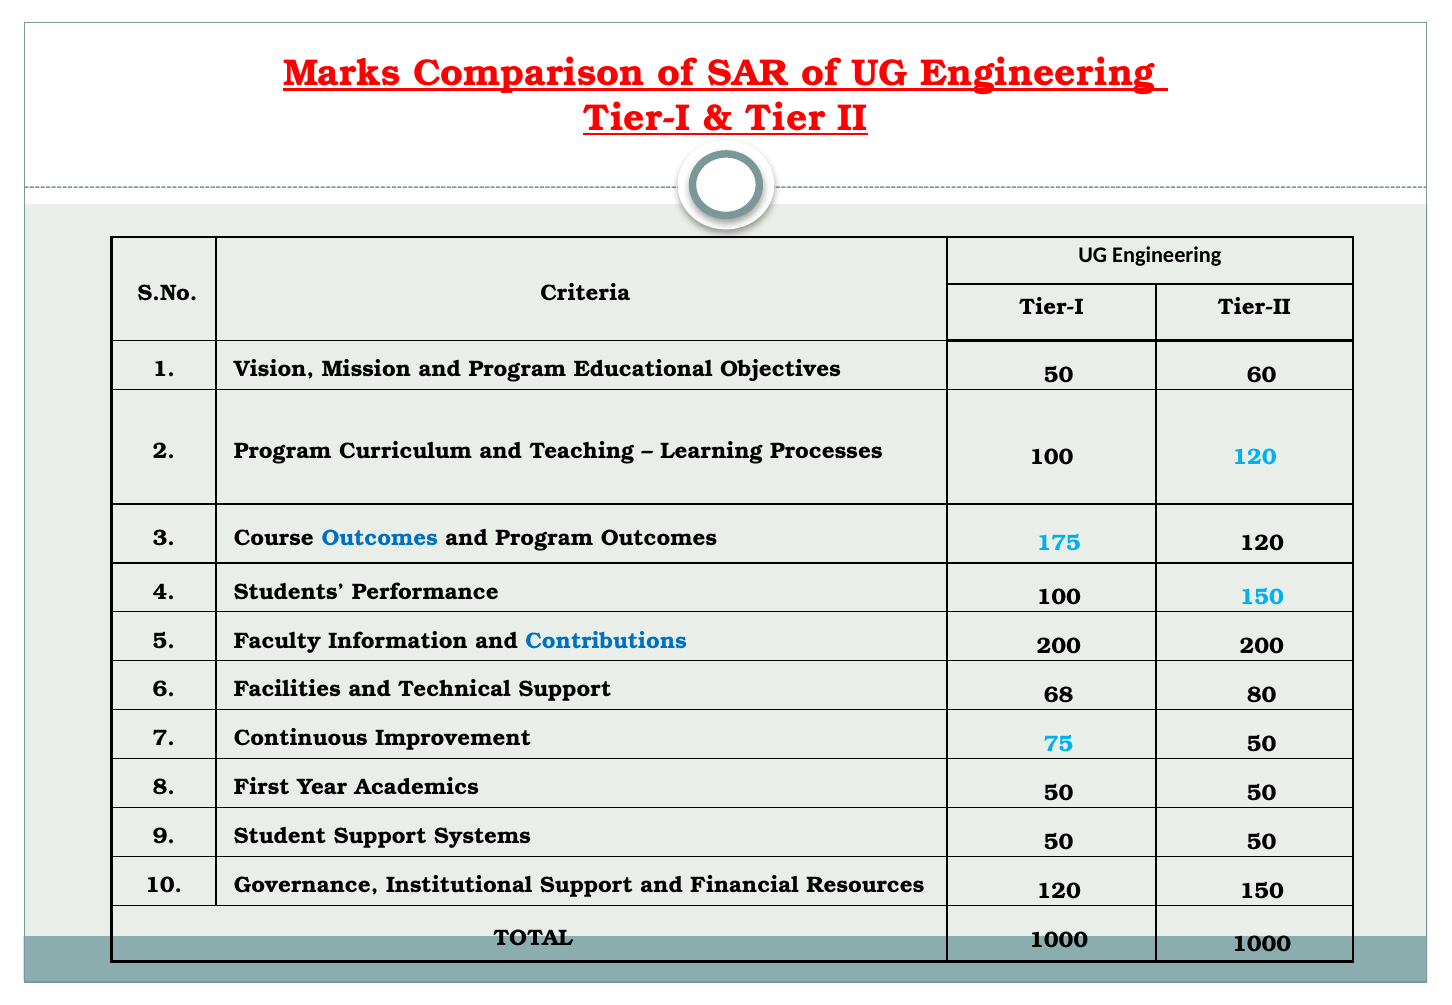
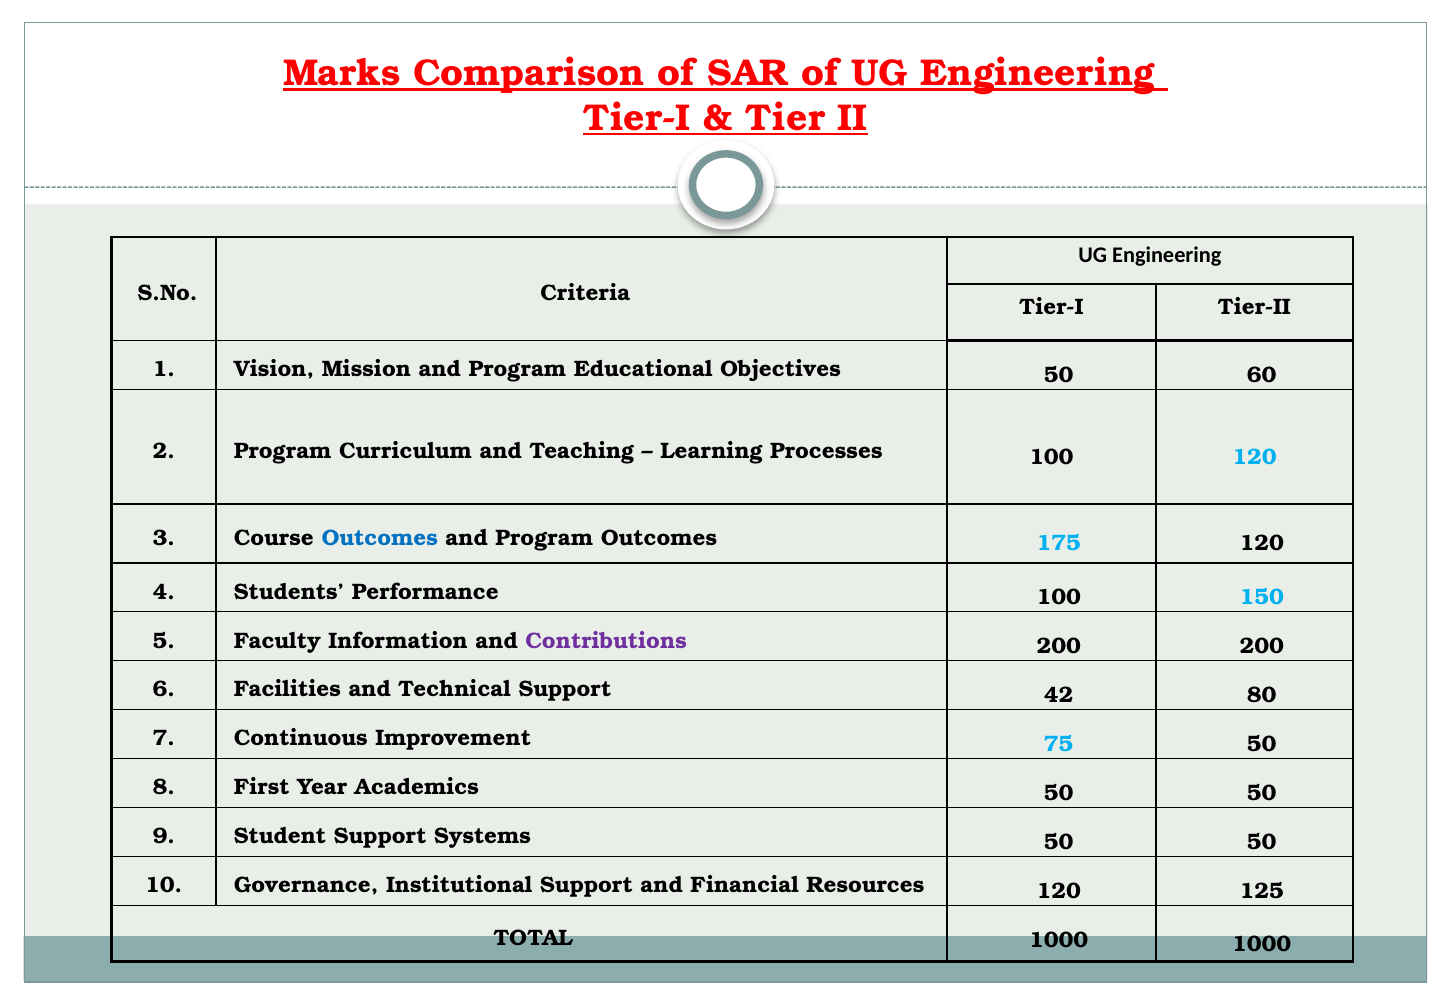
Contributions colour: blue -> purple
68: 68 -> 42
120 150: 150 -> 125
